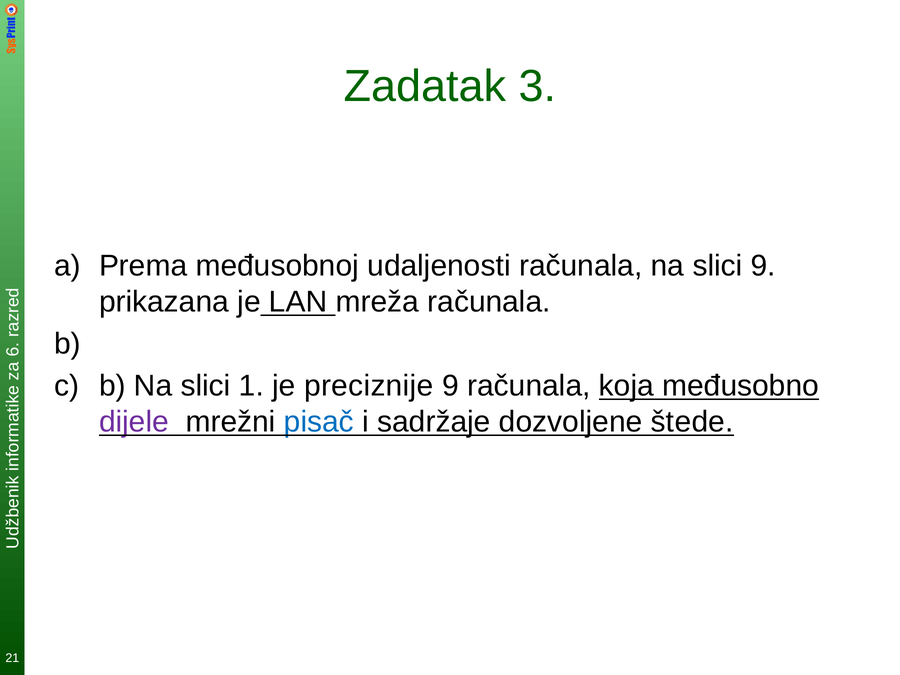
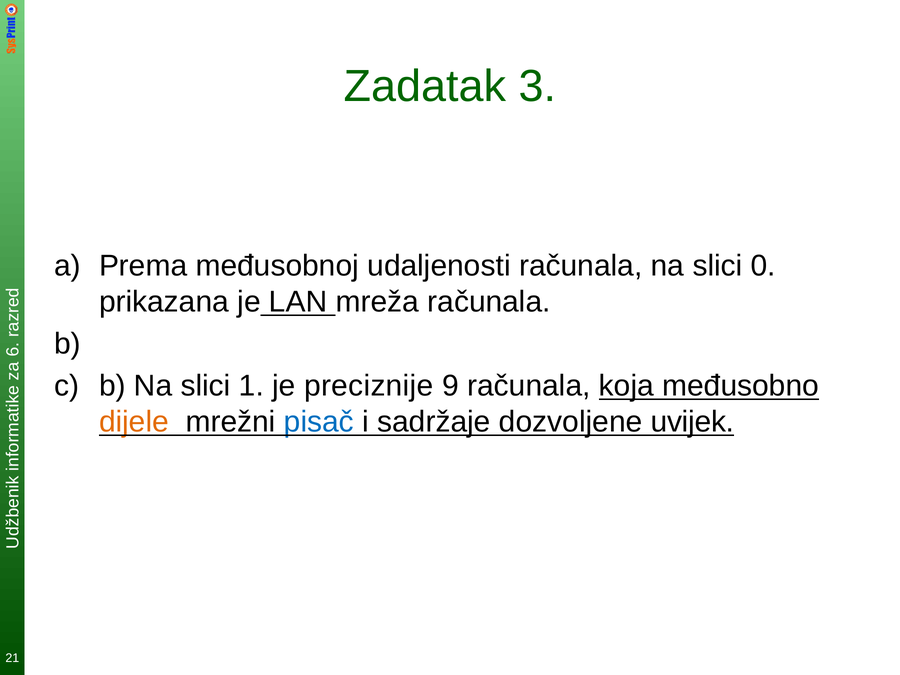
slici 9: 9 -> 0
dijele colour: purple -> orange
štede: štede -> uvijek
